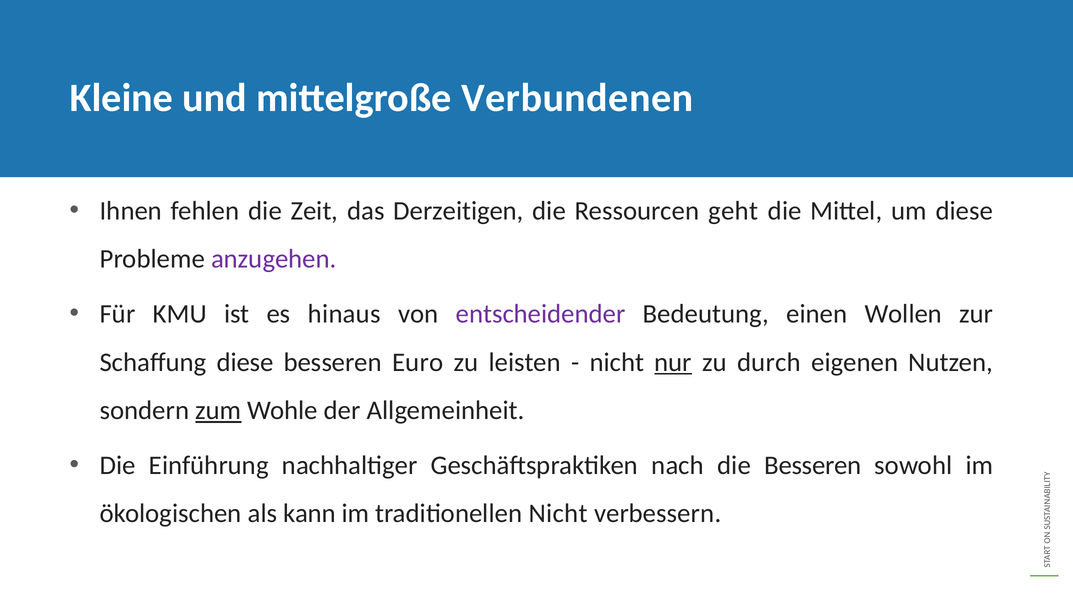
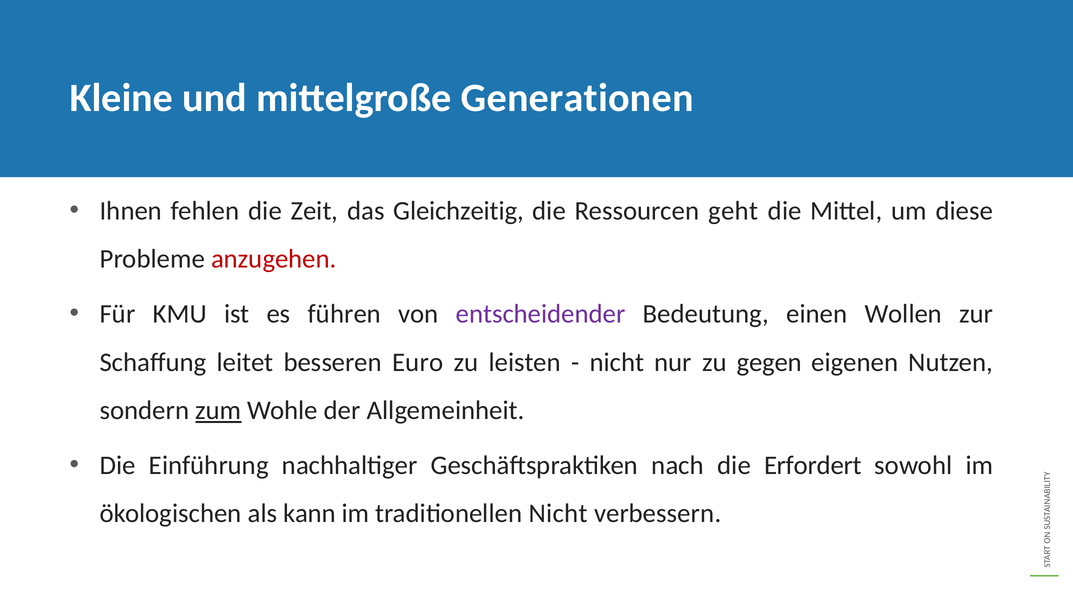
Verbundenen: Verbundenen -> Generationen
Derzeitigen: Derzeitigen -> Gleichzeitig
anzugehen colour: purple -> red
hinaus: hinaus -> führen
Schaffung diese: diese -> leitet
nur underline: present -> none
durch: durch -> gegen
die Besseren: Besseren -> Erfordert
